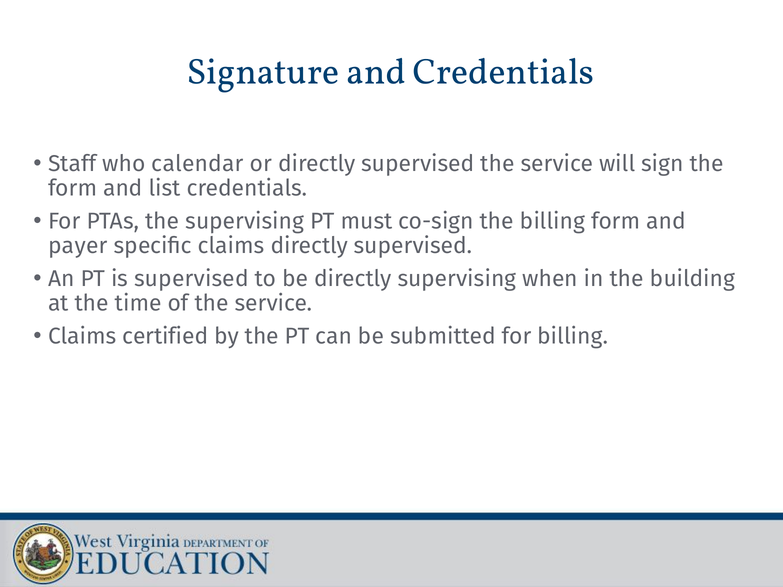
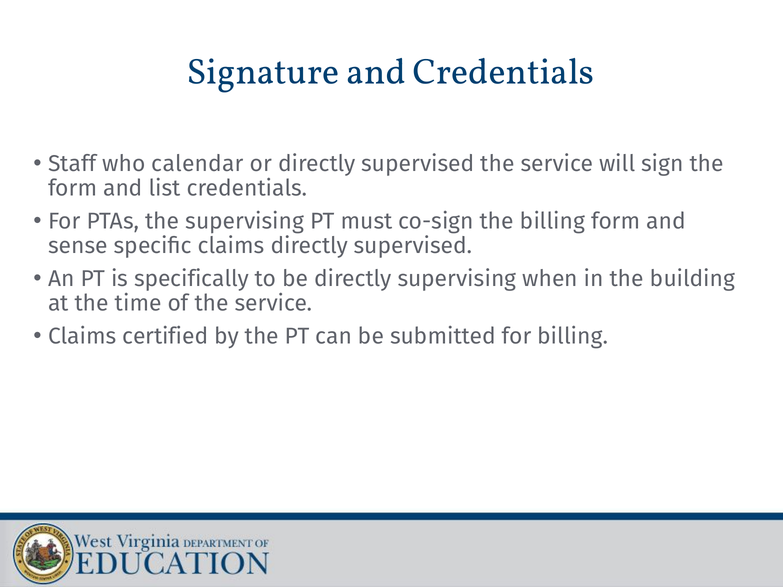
payer: payer -> sense
is supervised: supervised -> specifically
